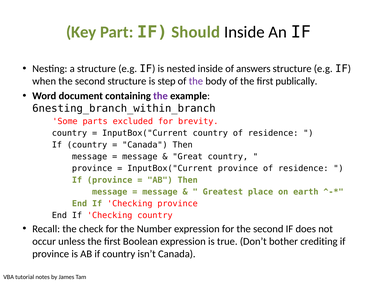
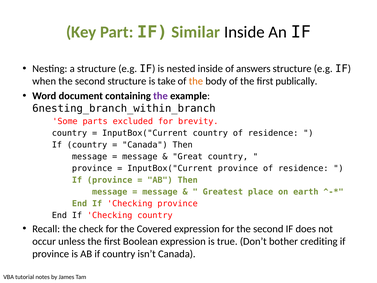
Should: Should -> Similar
step: step -> take
the at (196, 81) colour: purple -> orange
Number: Number -> Covered
